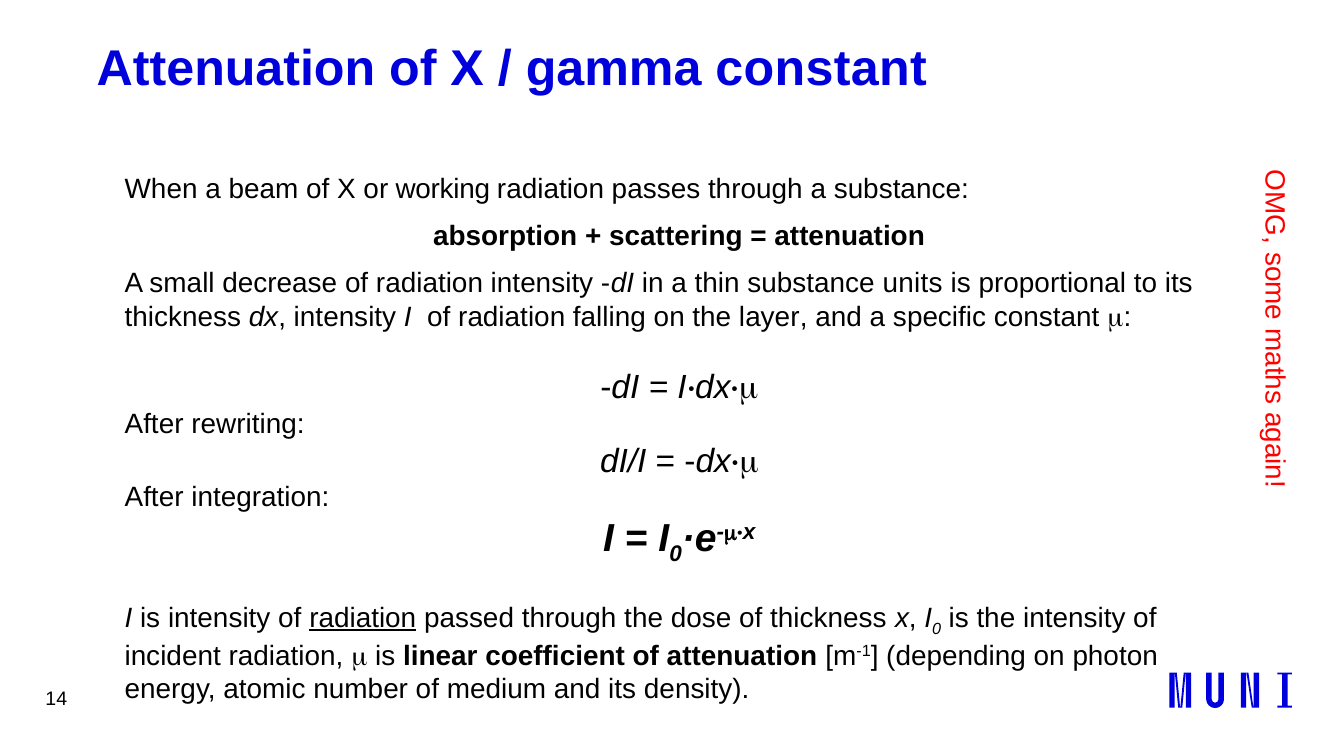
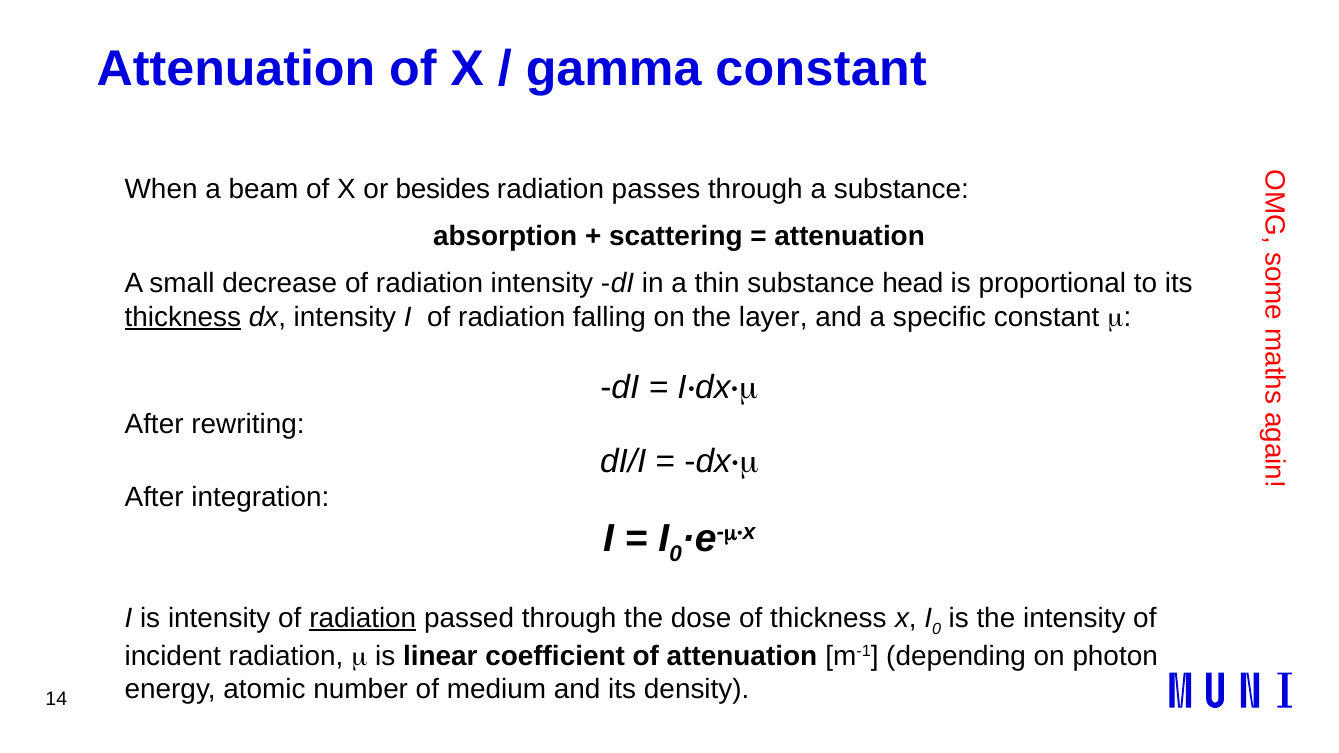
working: working -> besides
units: units -> head
thickness at (183, 317) underline: none -> present
